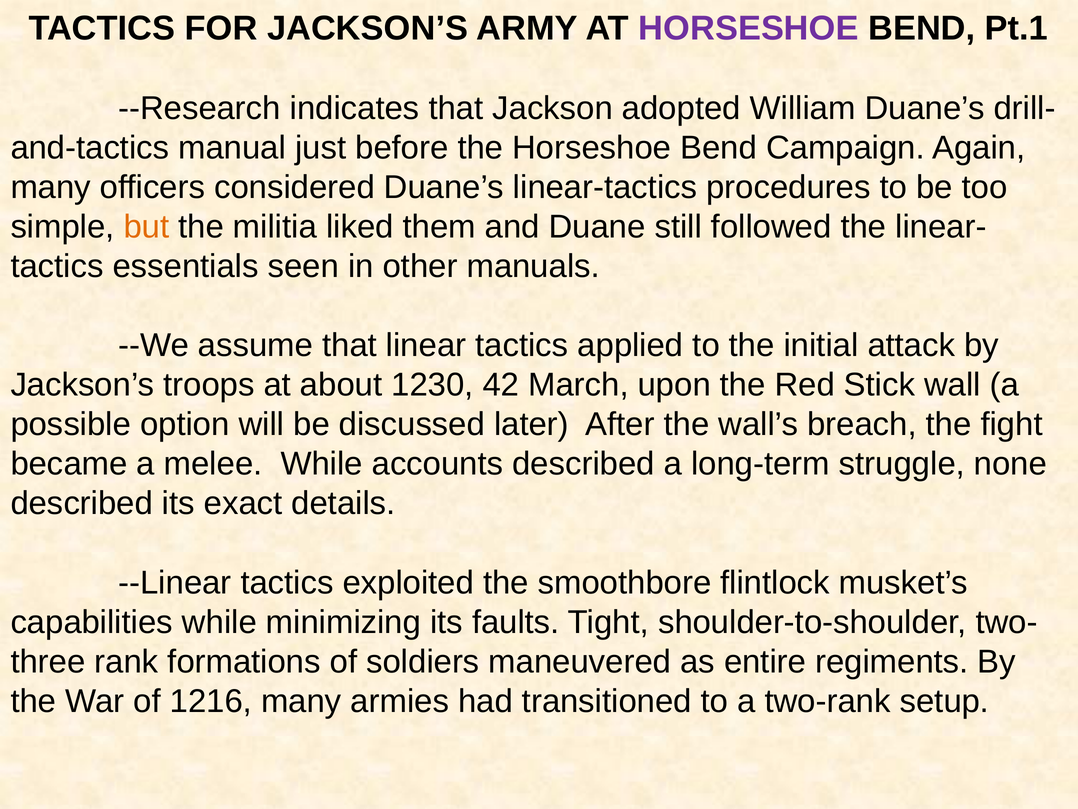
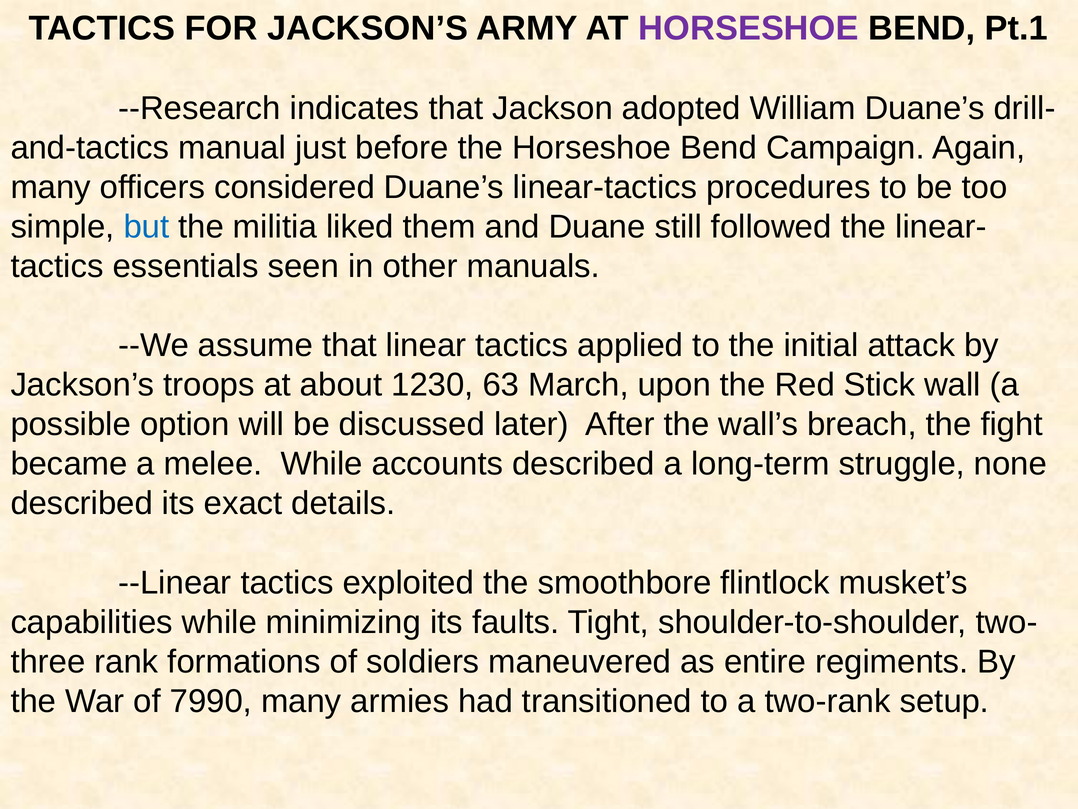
but colour: orange -> blue
42: 42 -> 63
1216: 1216 -> 7990
